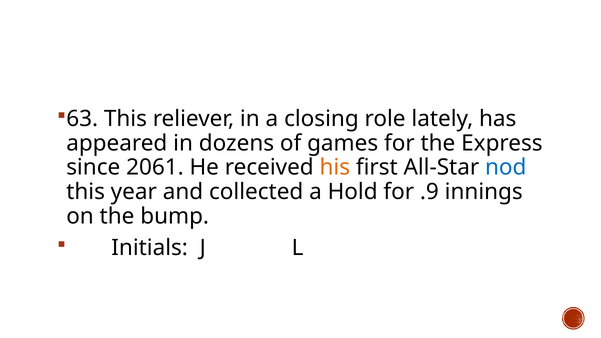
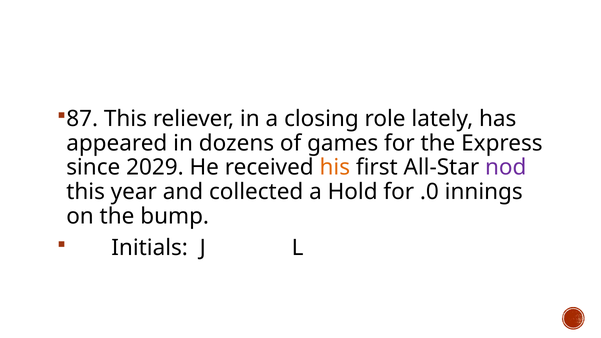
63: 63 -> 87
2061: 2061 -> 2029
nod colour: blue -> purple
.9: .9 -> .0
